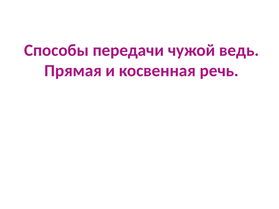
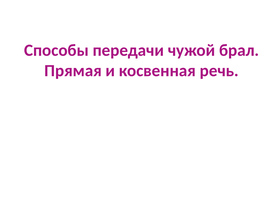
ведь: ведь -> брал
